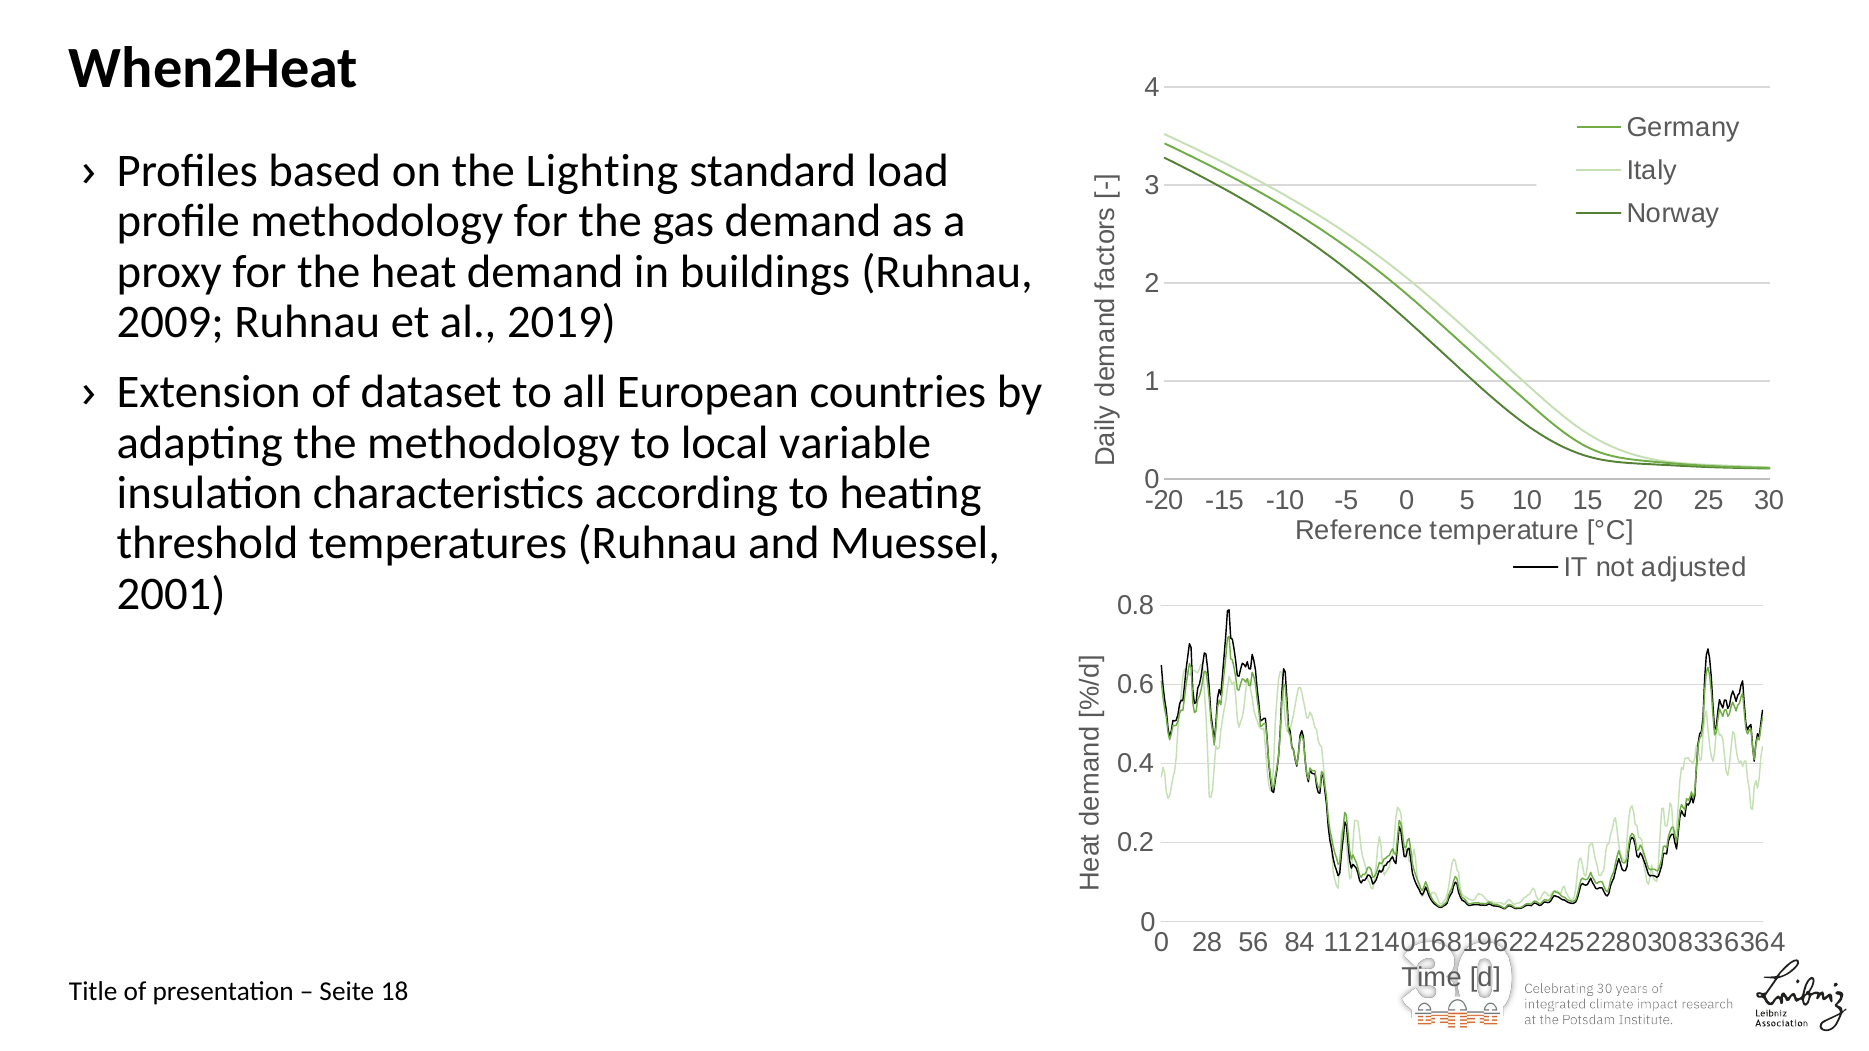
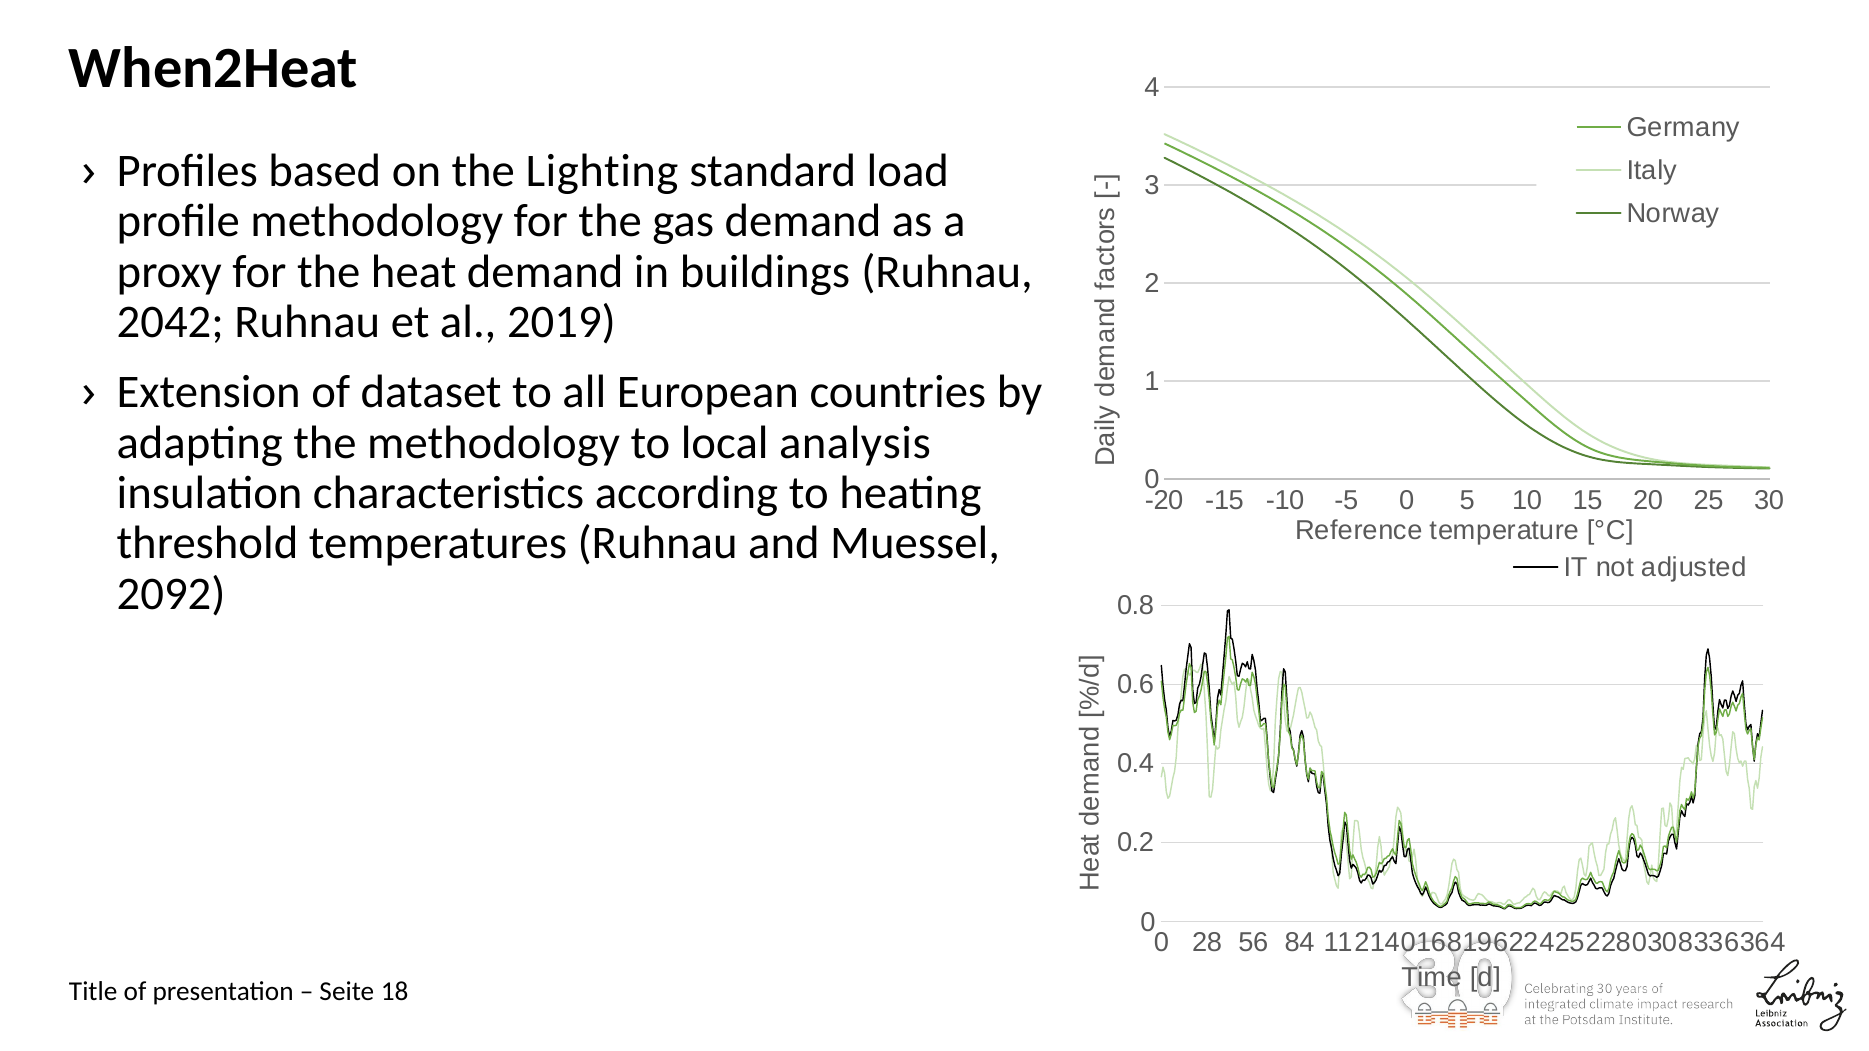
2009: 2009 -> 2042
variable: variable -> analysis
2001: 2001 -> 2092
